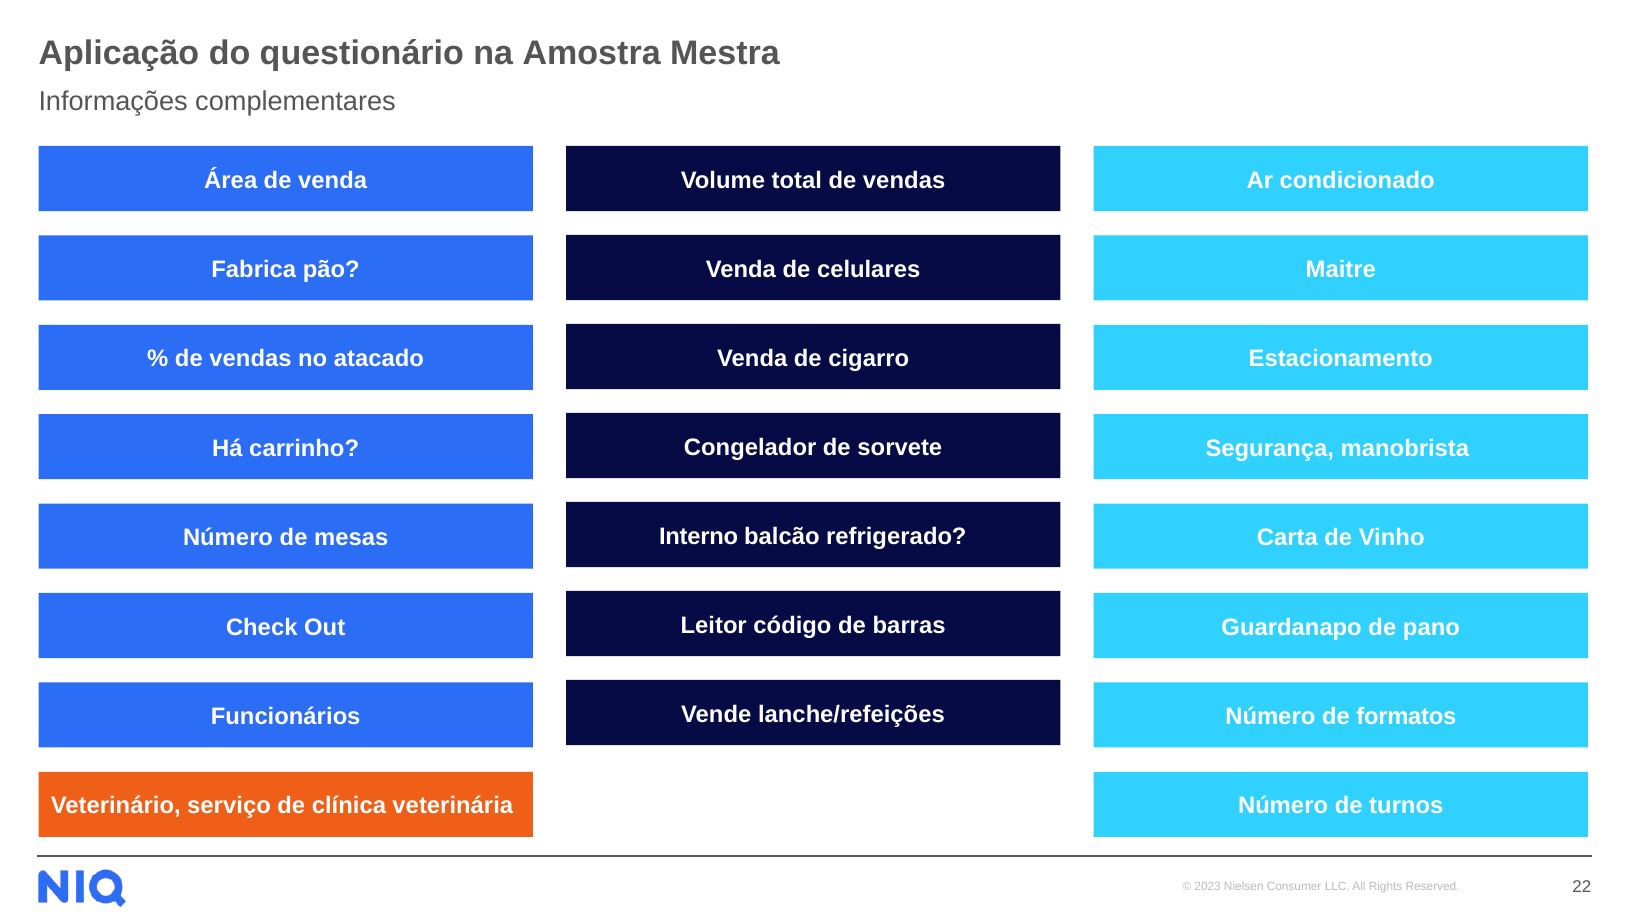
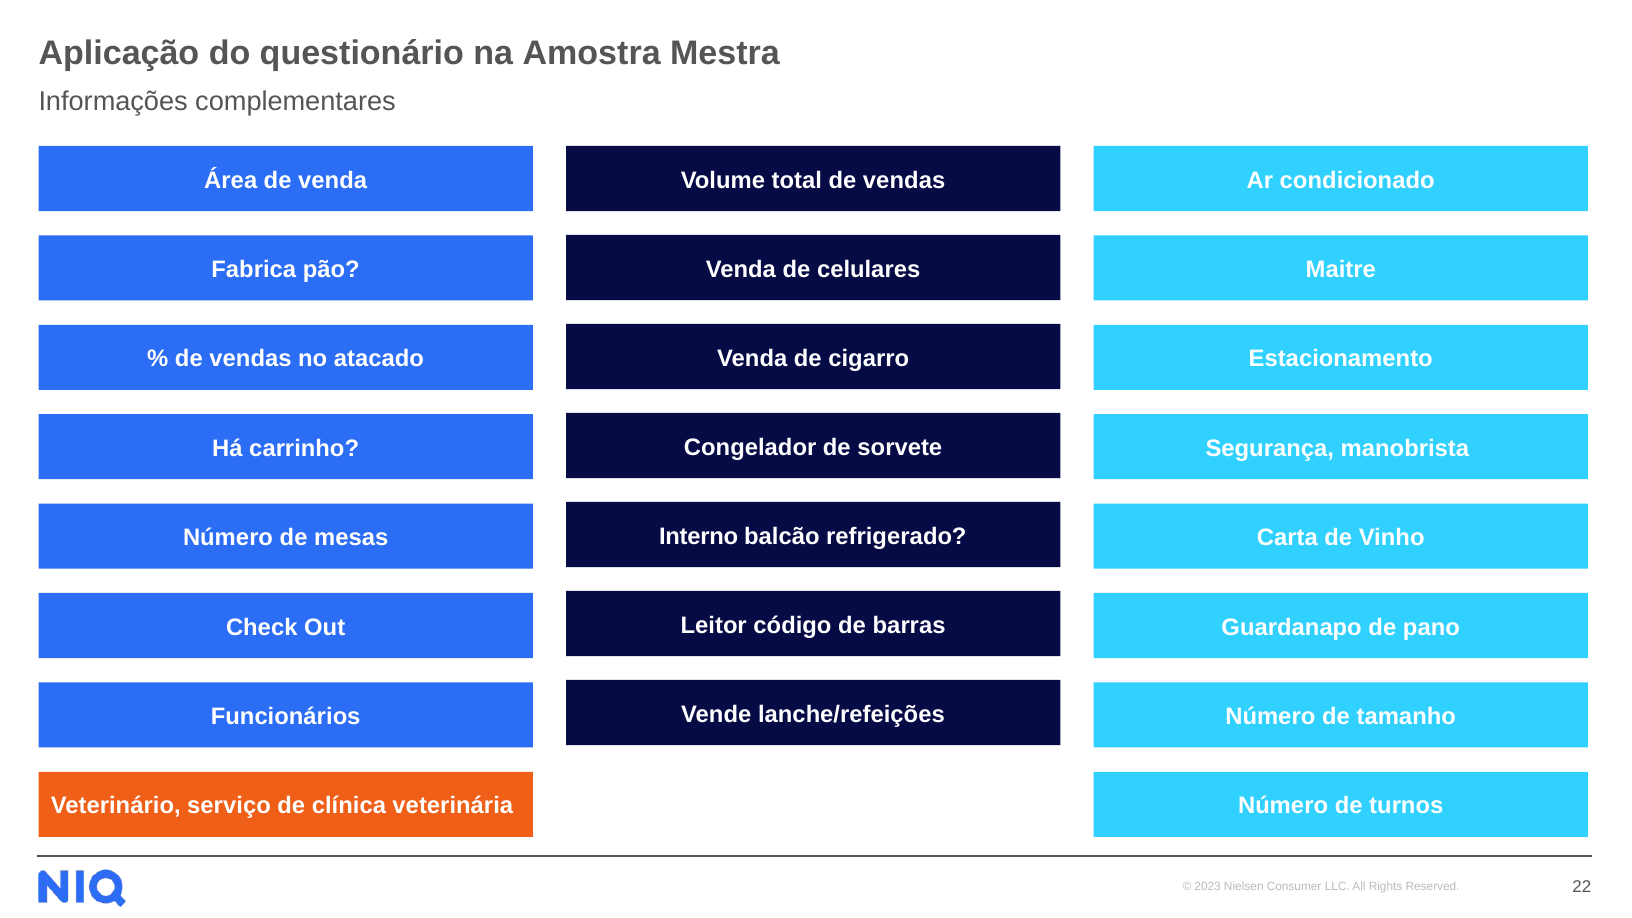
formatos: formatos -> tamanho
